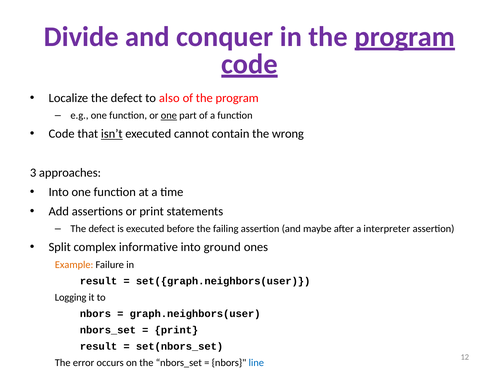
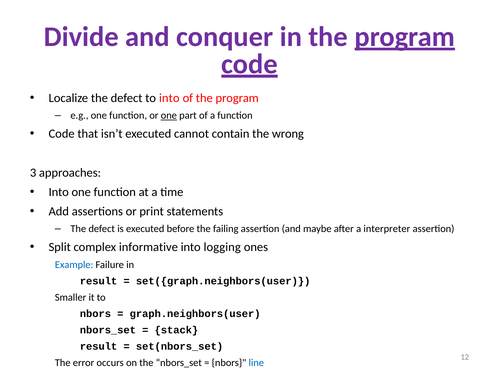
to also: also -> into
isn’t underline: present -> none
ground: ground -> logging
Example colour: orange -> blue
Logging: Logging -> Smaller
print at (176, 330): print -> stack
